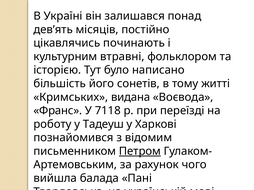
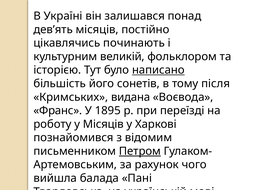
втравні: втравні -> великій
написано underline: none -> present
житті: житті -> після
7118: 7118 -> 1895
у Тадеуш: Тадеуш -> Місяців
